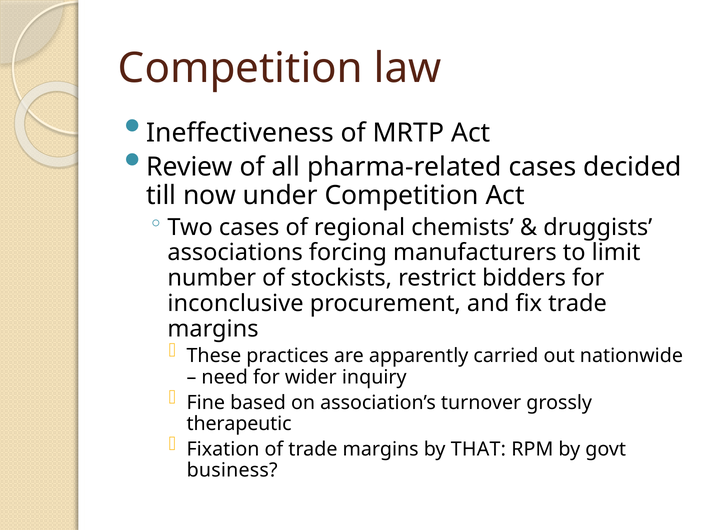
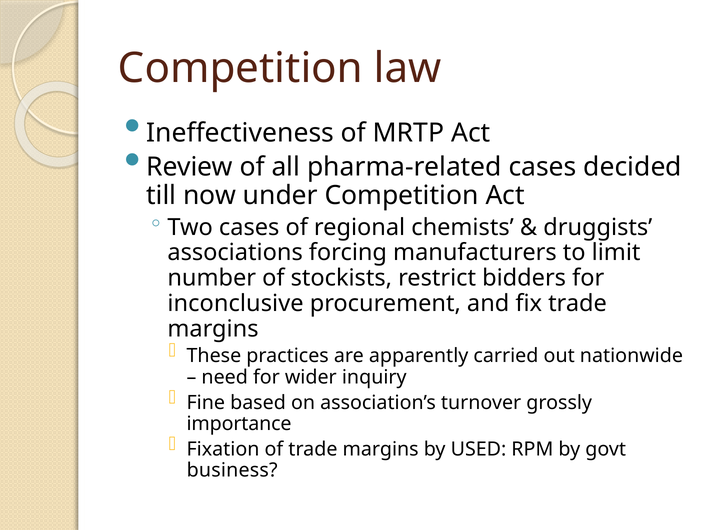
therapeutic: therapeutic -> importance
THAT: THAT -> USED
